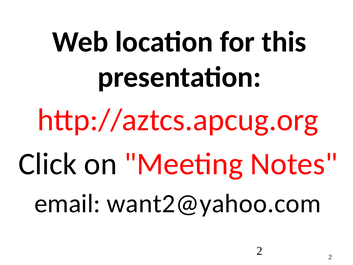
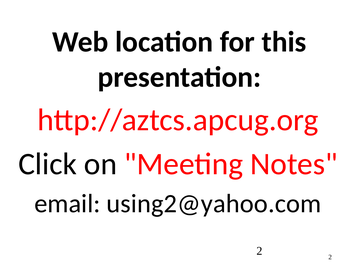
want2@yahoo.com: want2@yahoo.com -> using2@yahoo.com
